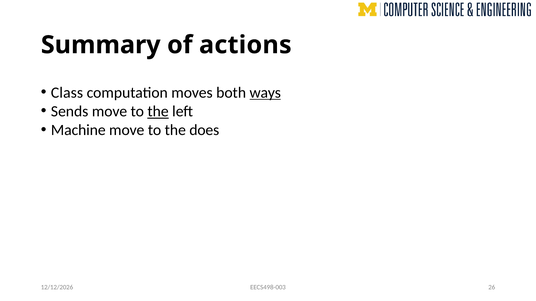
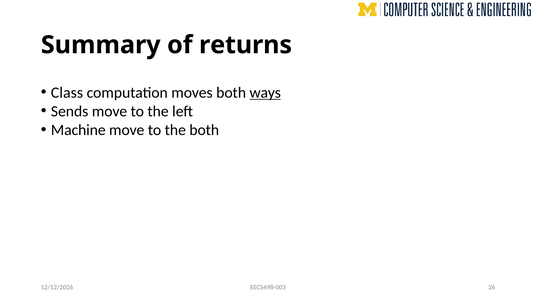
actions: actions -> returns
the at (158, 112) underline: present -> none
the does: does -> both
